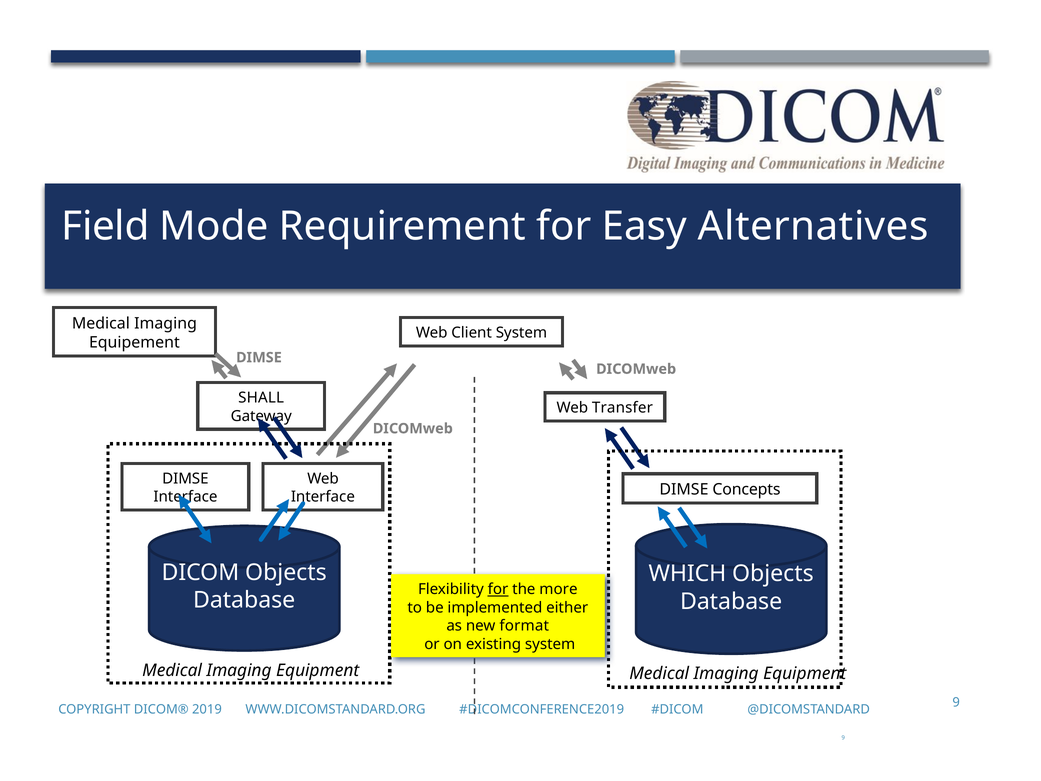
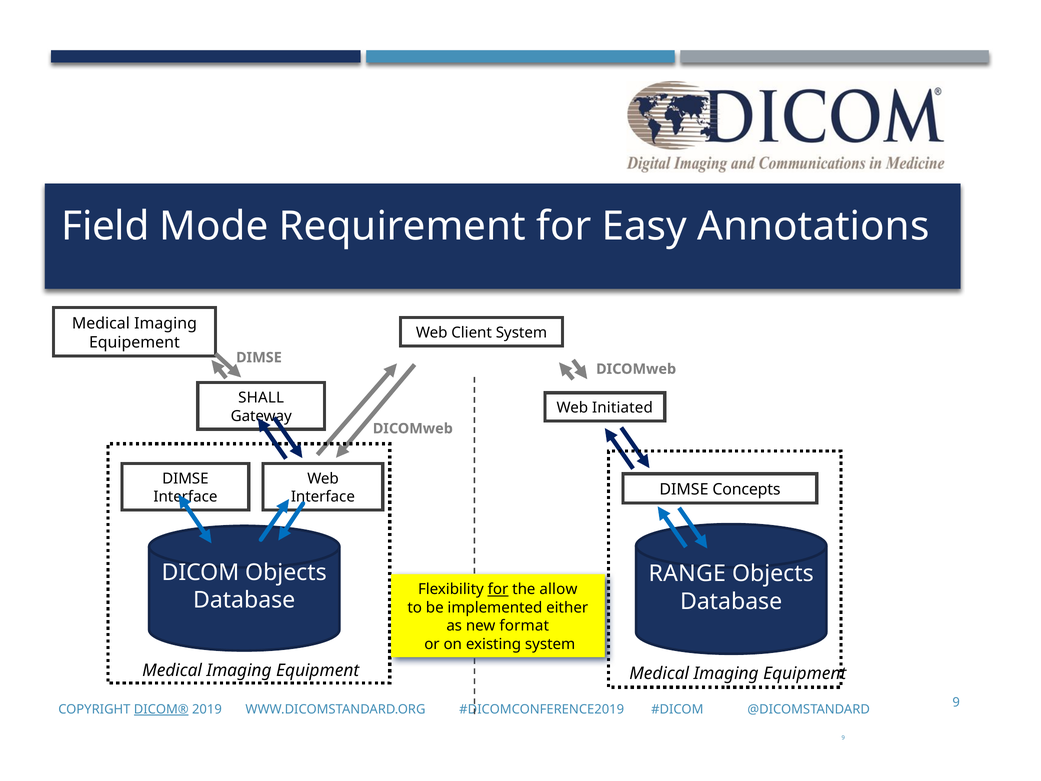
Alternatives: Alternatives -> Annotations
Transfer: Transfer -> Initiated
WHICH: WHICH -> RANGE
more: more -> allow
DICOM® underline: none -> present
